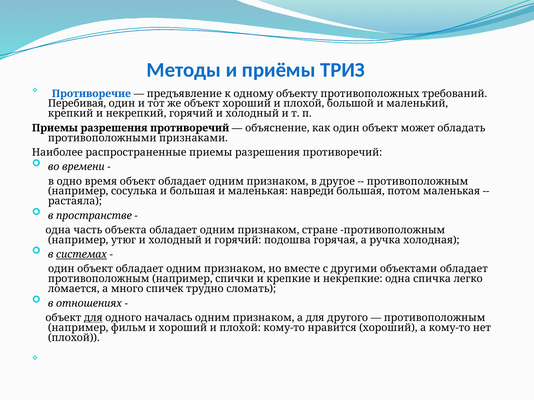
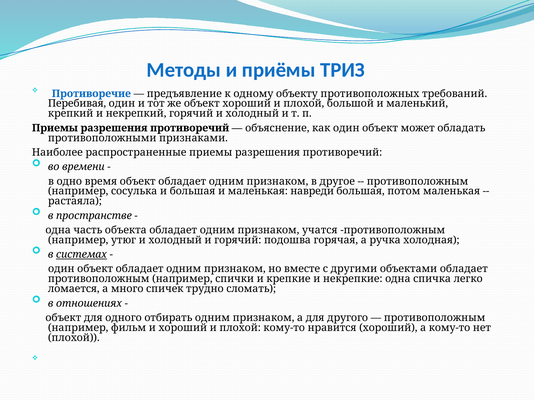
стране: стране -> учатся
для at (93, 318) underline: present -> none
началась: началась -> отбирать
